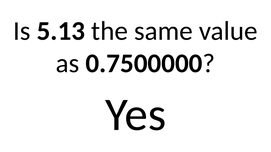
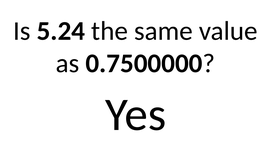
5.13: 5.13 -> 5.24
